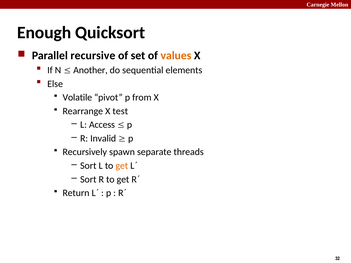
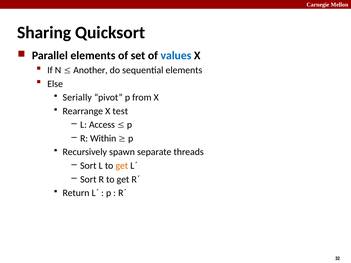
Enough: Enough -> Sharing
Parallel recursive: recursive -> elements
values colour: orange -> blue
Volatile: Volatile -> Serially
Invalid: Invalid -> Within
